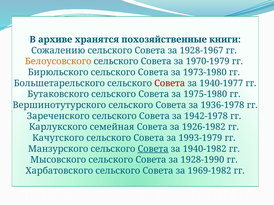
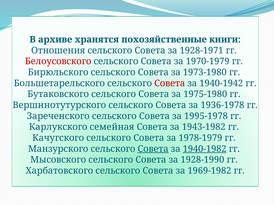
Сожалению: Сожалению -> Отношения
1928-1967: 1928-1967 -> 1928-1971
Белоусовского colour: orange -> red
1940-1977: 1940-1977 -> 1940-1942
1942-1978: 1942-1978 -> 1995-1978
1926-1982: 1926-1982 -> 1943-1982
1993-1979: 1993-1979 -> 1978-1979
1940-1982 underline: none -> present
